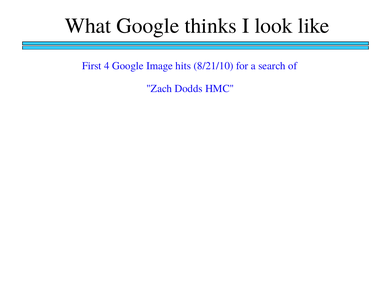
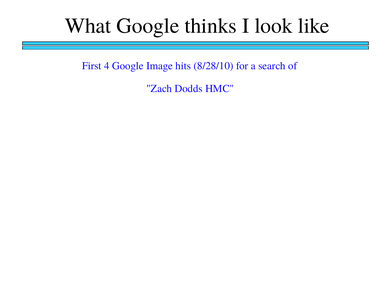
8/21/10: 8/21/10 -> 8/28/10
